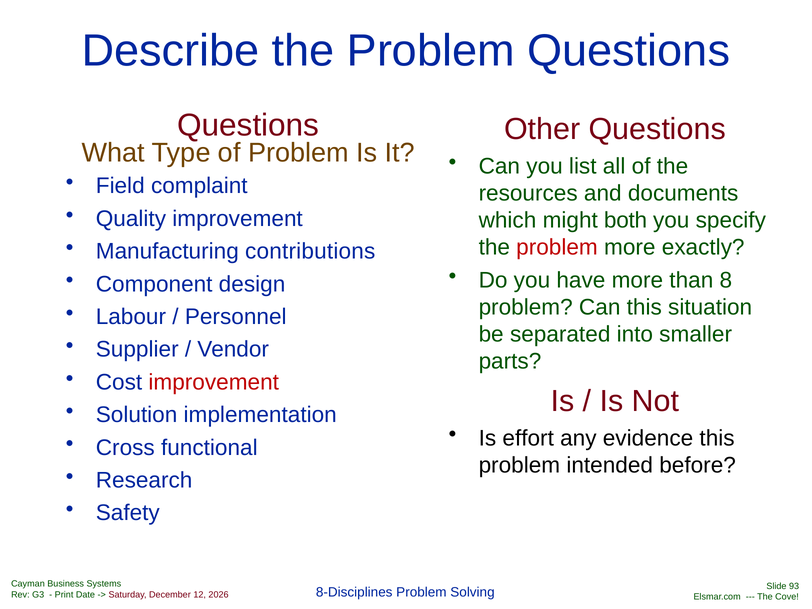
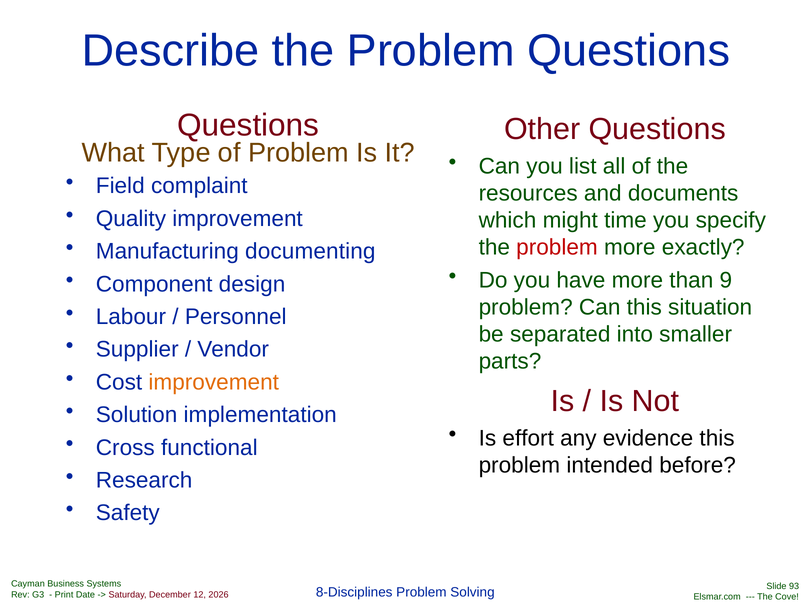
both: both -> time
contributions: contributions -> documenting
8: 8 -> 9
improvement at (214, 382) colour: red -> orange
